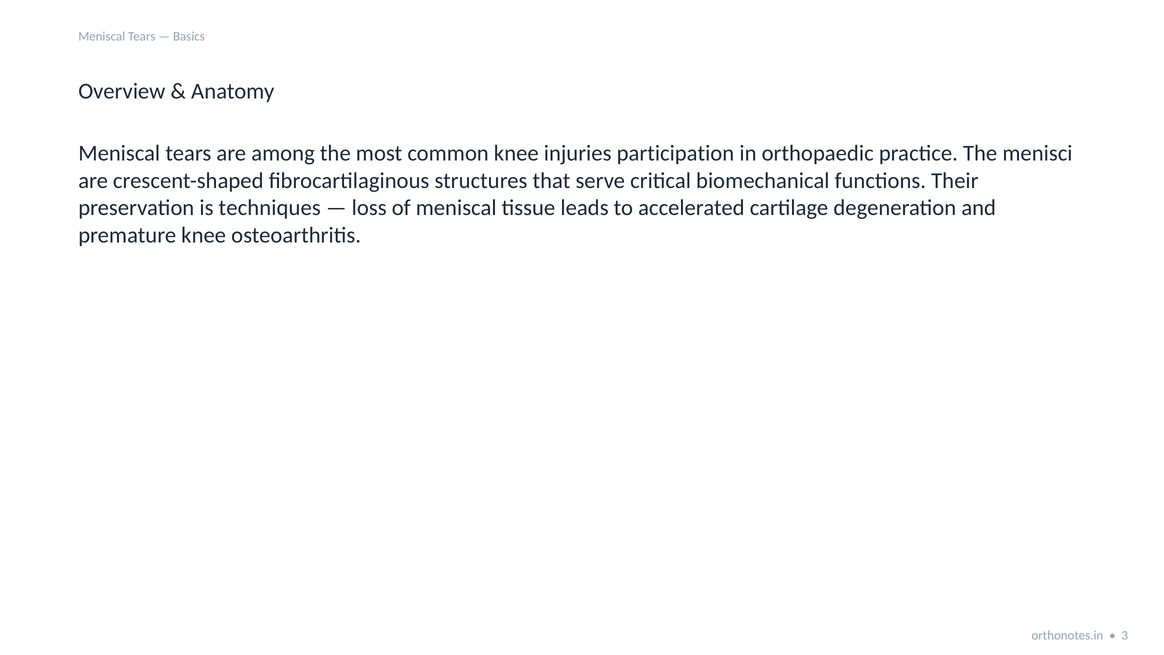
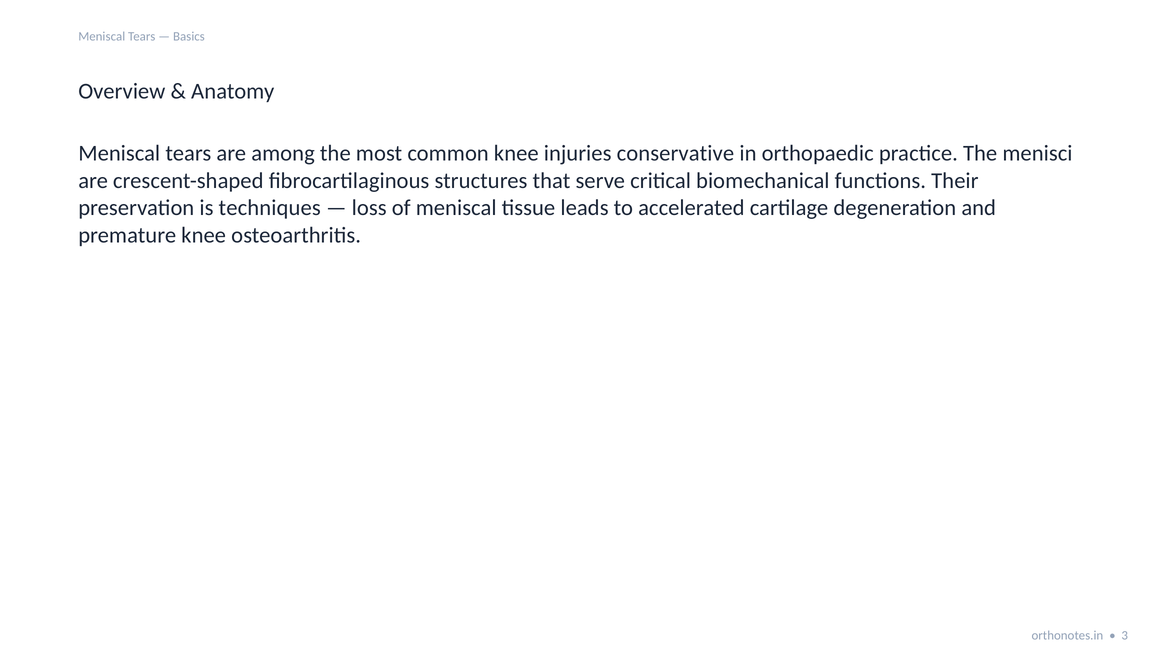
participation: participation -> conservative
